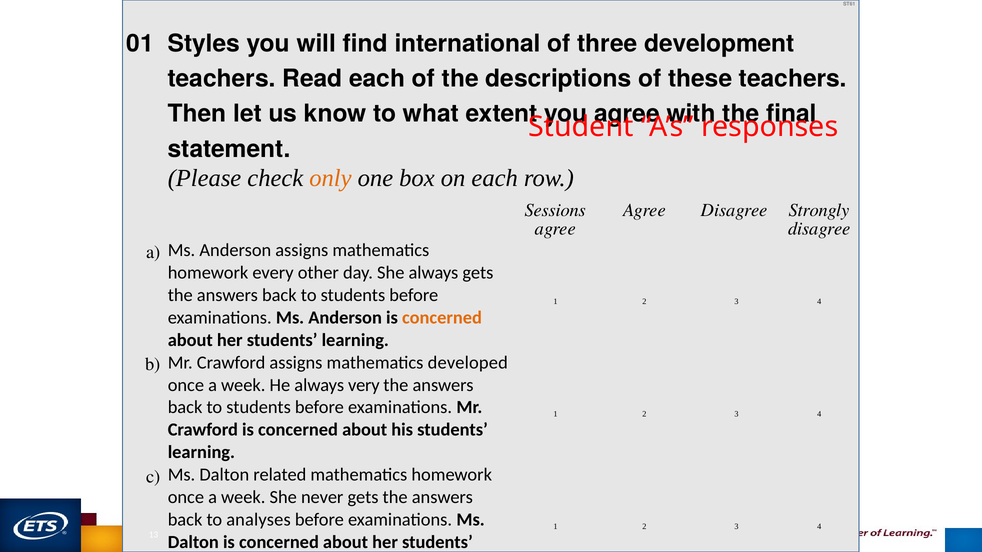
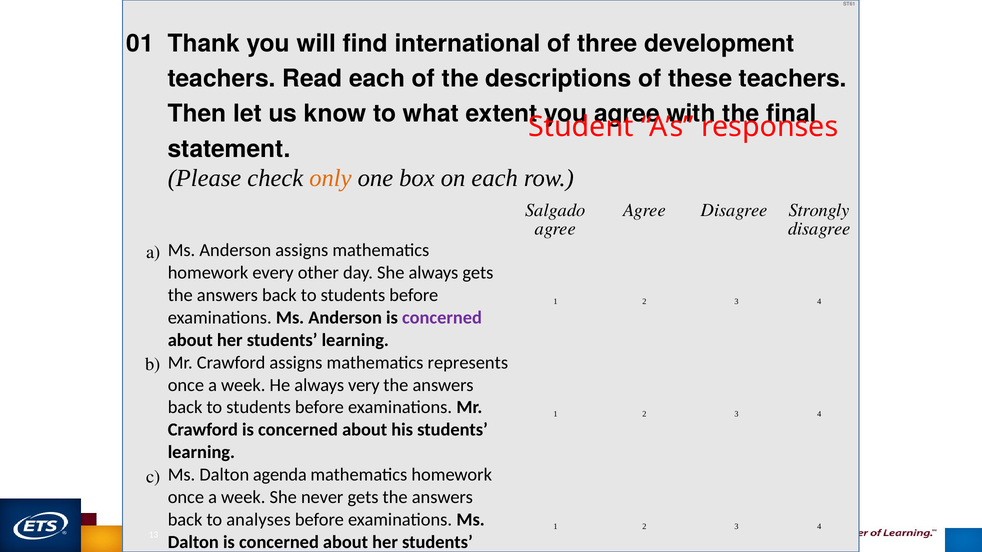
Styles: Styles -> Thank
Sessions: Sessions -> Salgado
concerned at (442, 318) colour: orange -> purple
developed: developed -> represents
related: related -> agenda
